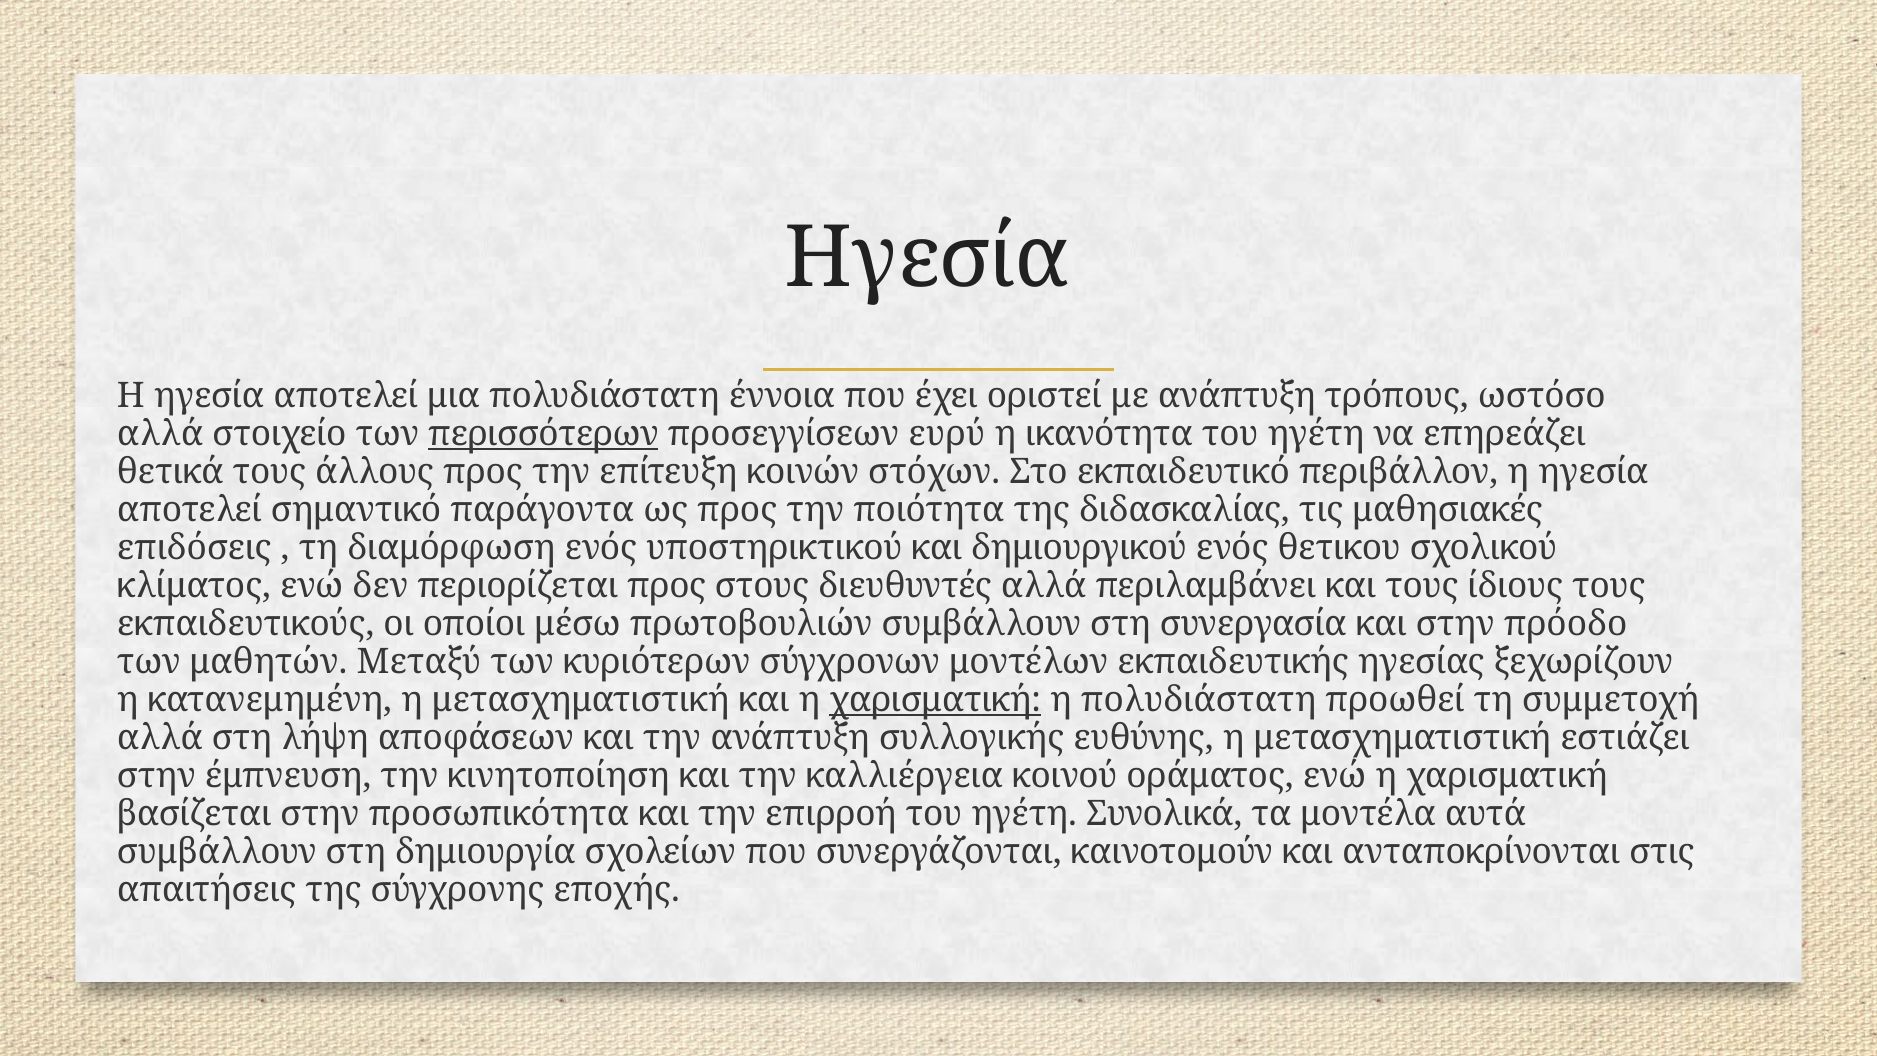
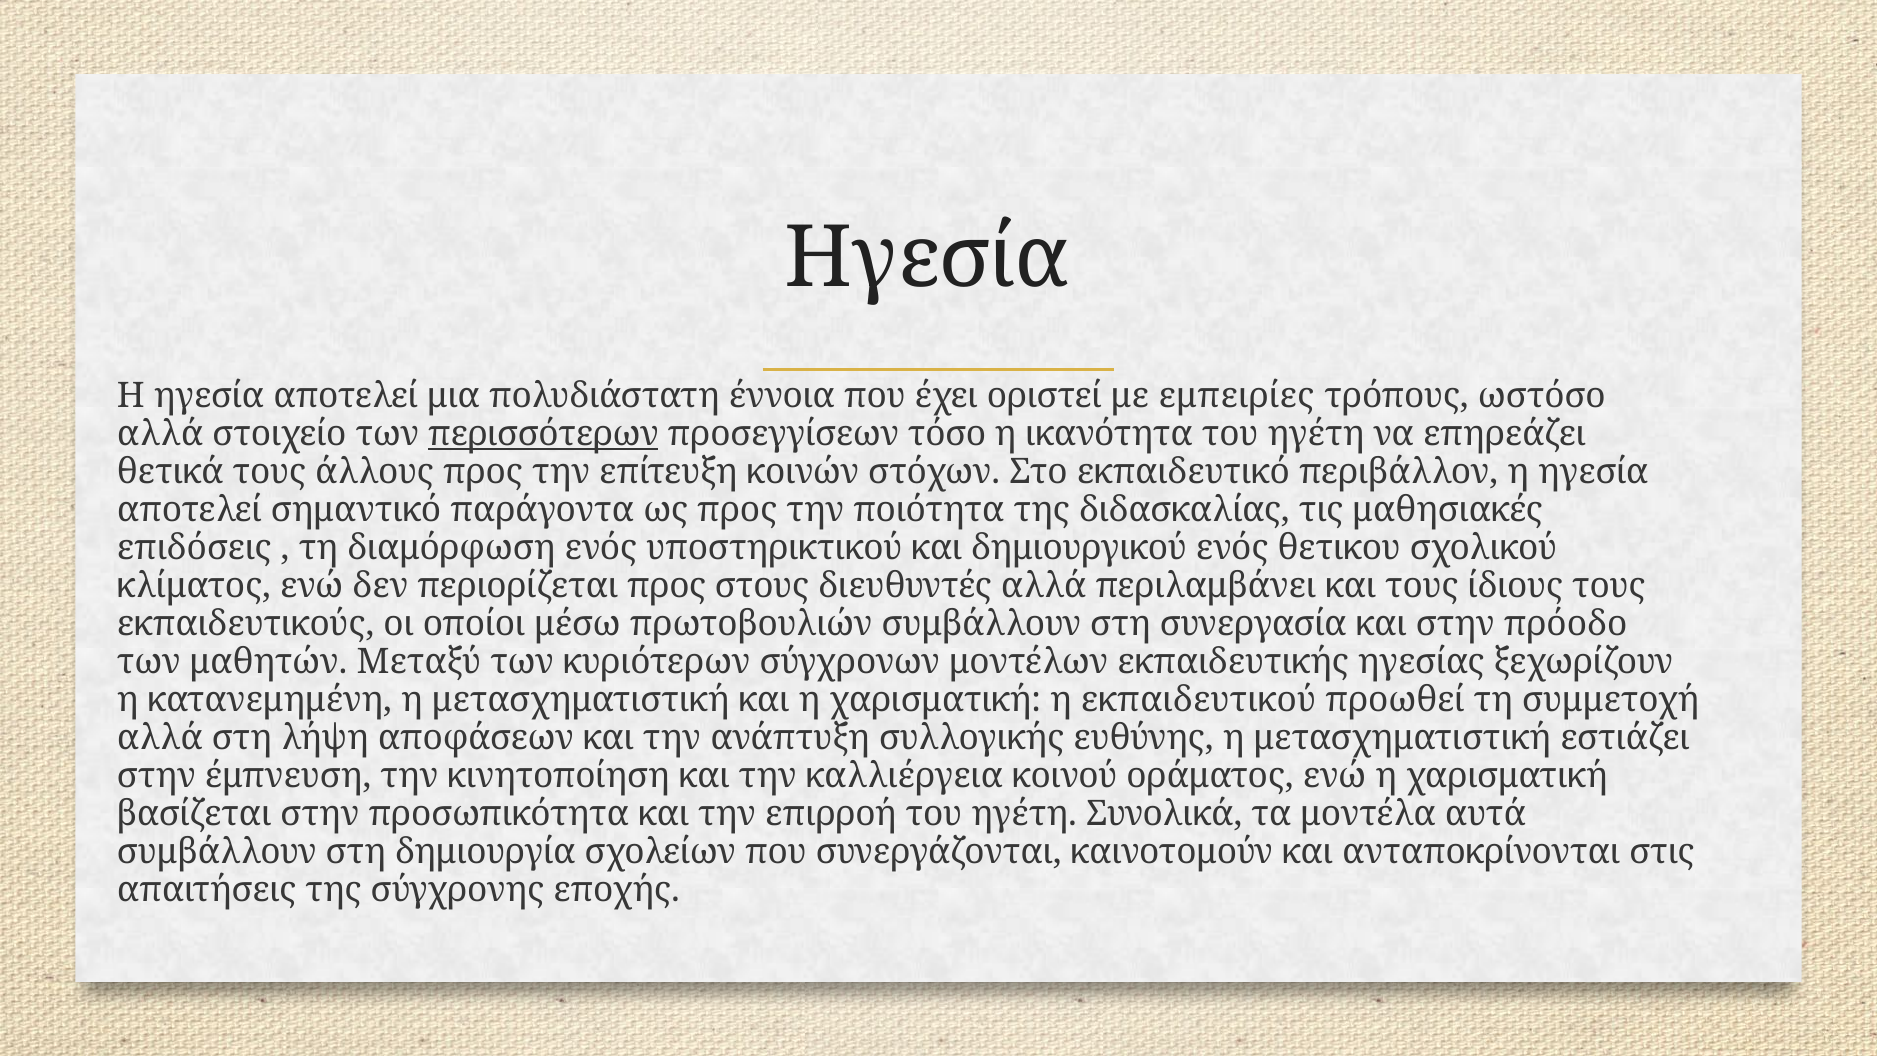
με ανάπτυξη: ανάπτυξη -> εμπειρίες
ευρύ: ευρύ -> τόσο
χαρισματική at (935, 700) underline: present -> none
η πολυδιάστατη: πολυδιάστατη -> εκπαιδευτικού
